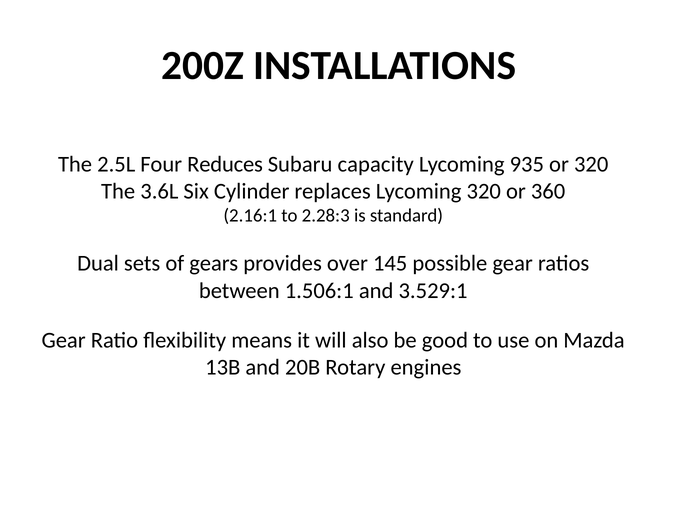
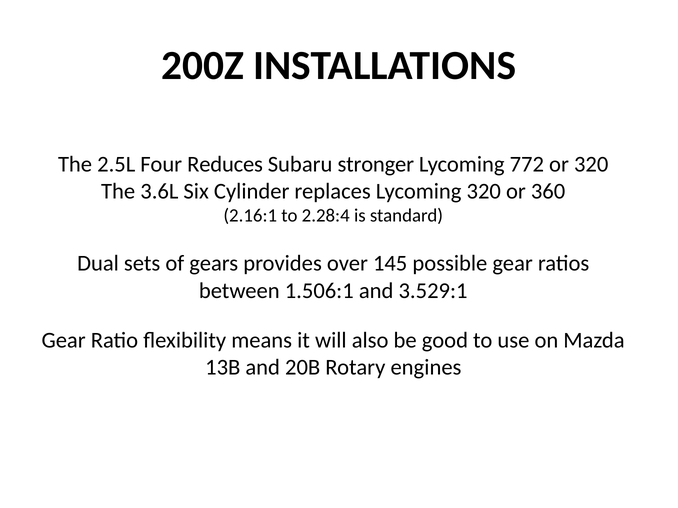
capacity: capacity -> stronger
935: 935 -> 772
2.28:3: 2.28:3 -> 2.28:4
